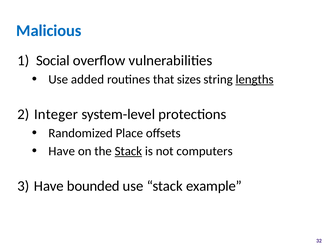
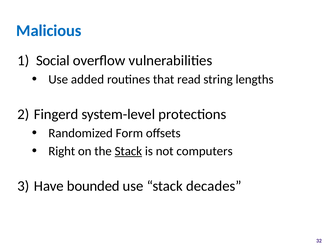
sizes: sizes -> read
lengths underline: present -> none
Integer: Integer -> Fingerd
Place: Place -> Form
Have at (62, 152): Have -> Right
example: example -> decades
